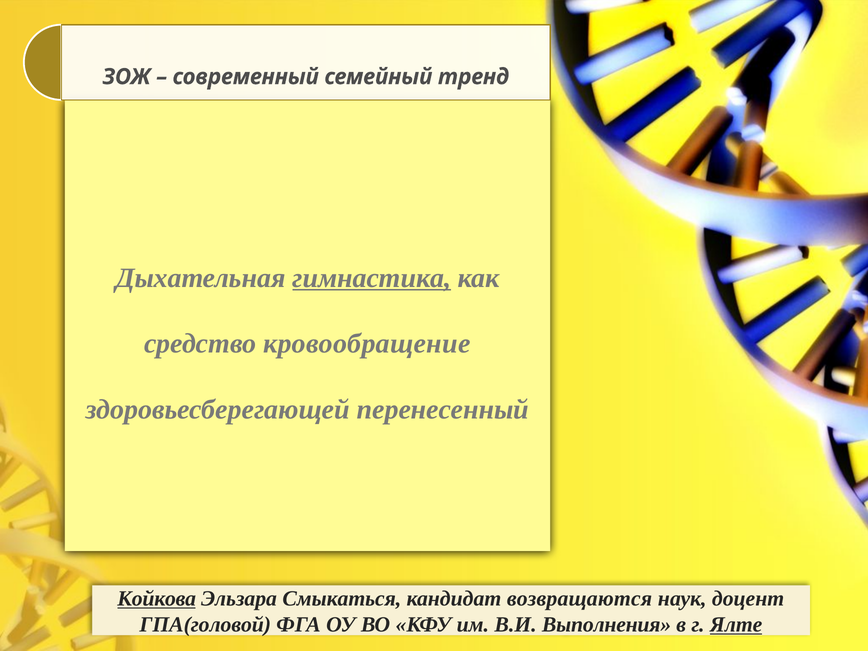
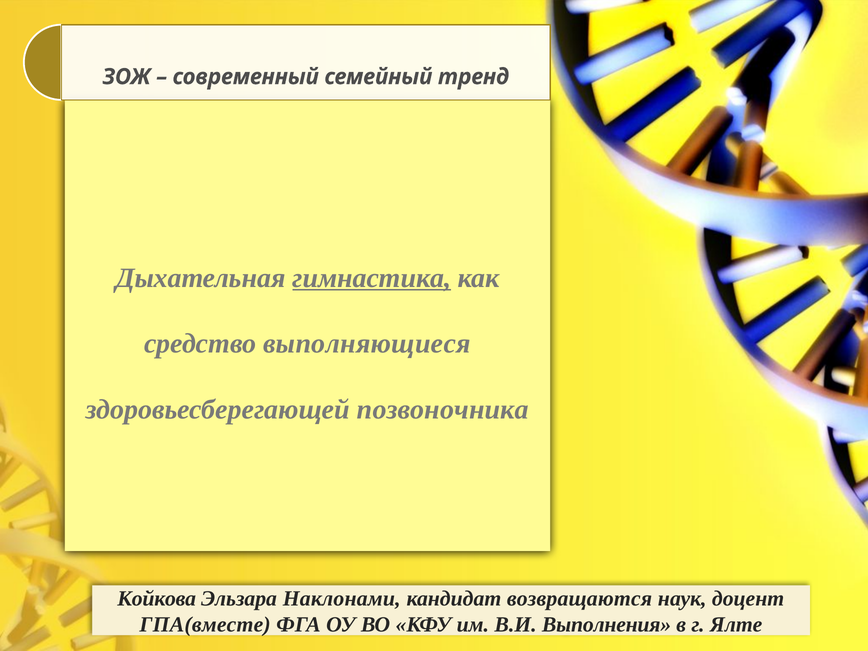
кровообращение: кровообращение -> выполняющиеся
перенесенный: перенесенный -> позвоночника
Койкова underline: present -> none
Смыкаться: Смыкаться -> Наклонами
ГПА(головой: ГПА(головой -> ГПА(вместе
Ялте underline: present -> none
